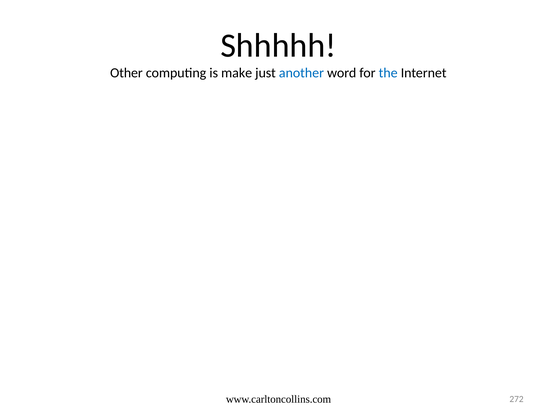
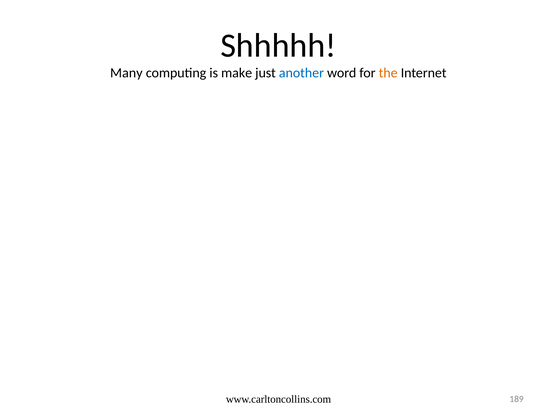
Other: Other -> Many
the colour: blue -> orange
272: 272 -> 189
